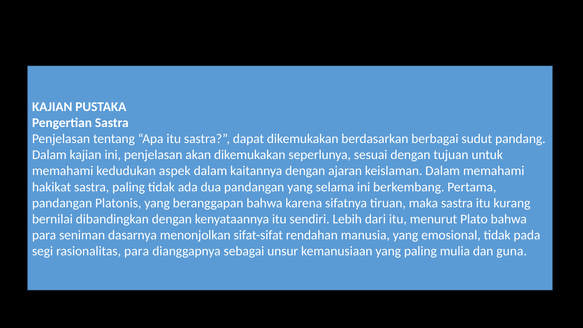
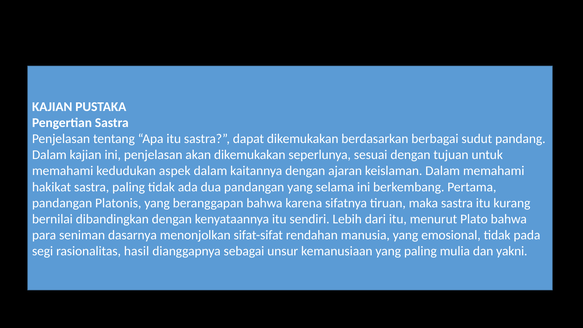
rasionalitas para: para -> hasil
guna: guna -> yakni
